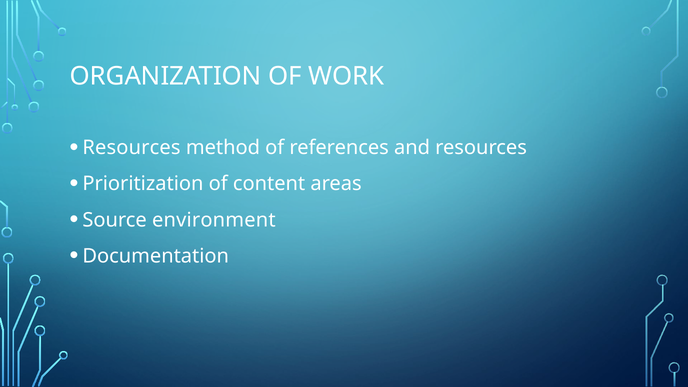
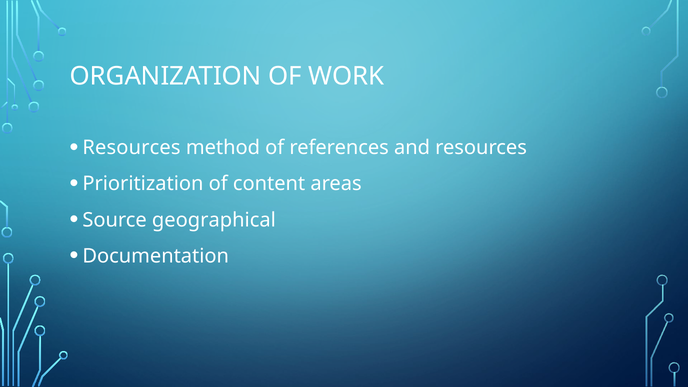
environment: environment -> geographical
